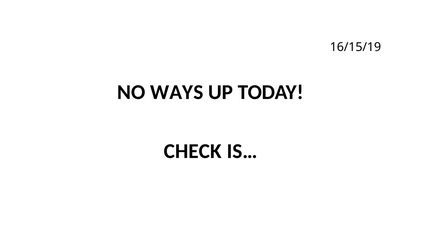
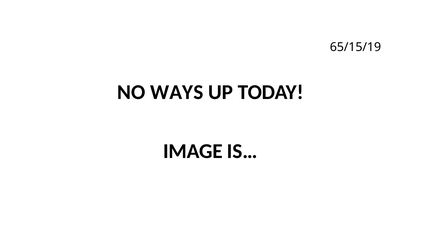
16/15/19: 16/15/19 -> 65/15/19
CHECK: CHECK -> IMAGE
